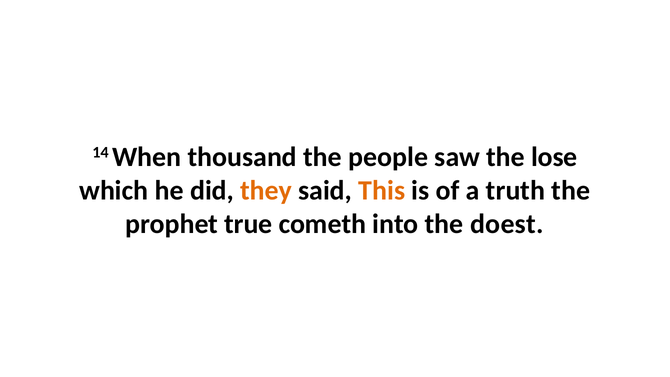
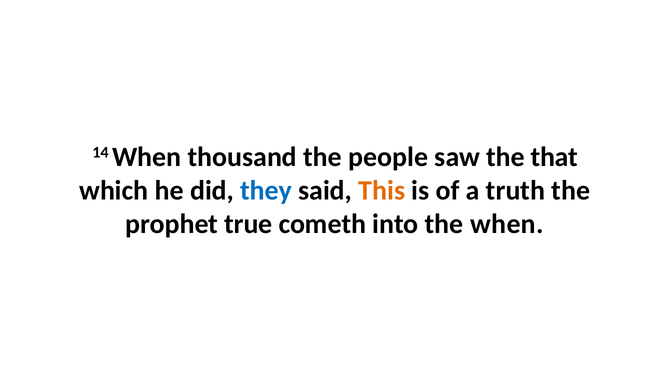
lose: lose -> that
they colour: orange -> blue
the doest: doest -> when
